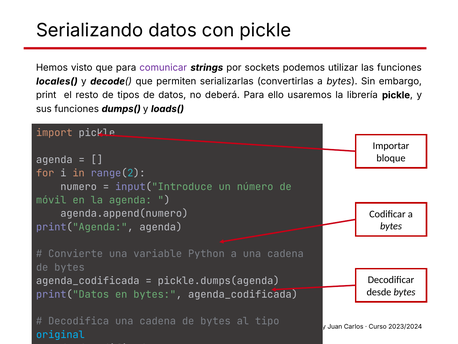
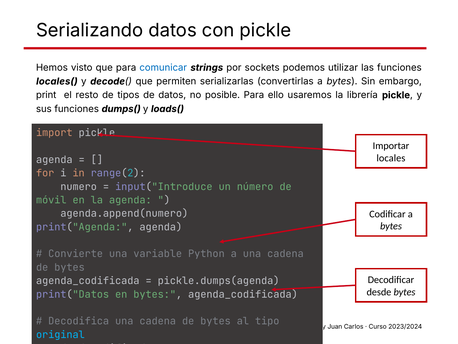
comunicar colour: purple -> blue
deberá: deberá -> posible
bloque: bloque -> locales
